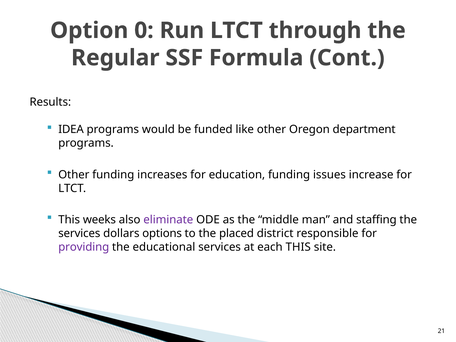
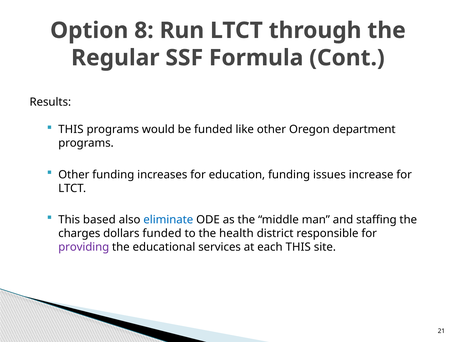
0: 0 -> 8
IDEA at (71, 129): IDEA -> THIS
weeks: weeks -> based
eliminate colour: purple -> blue
services at (79, 233): services -> charges
dollars options: options -> funded
placed: placed -> health
